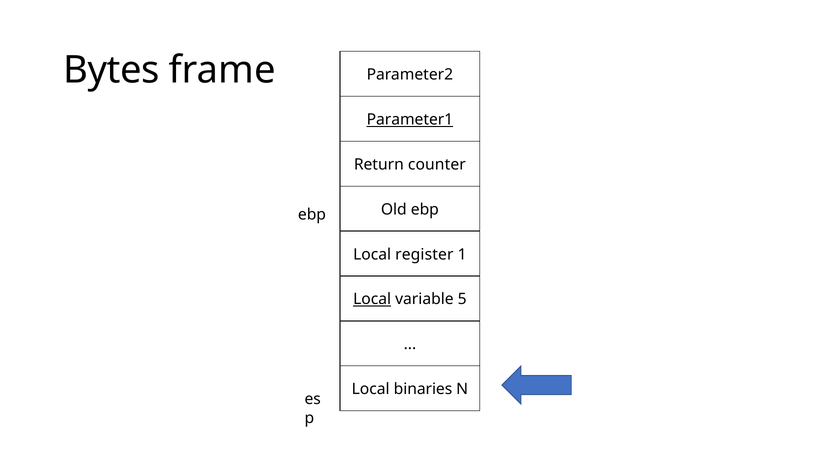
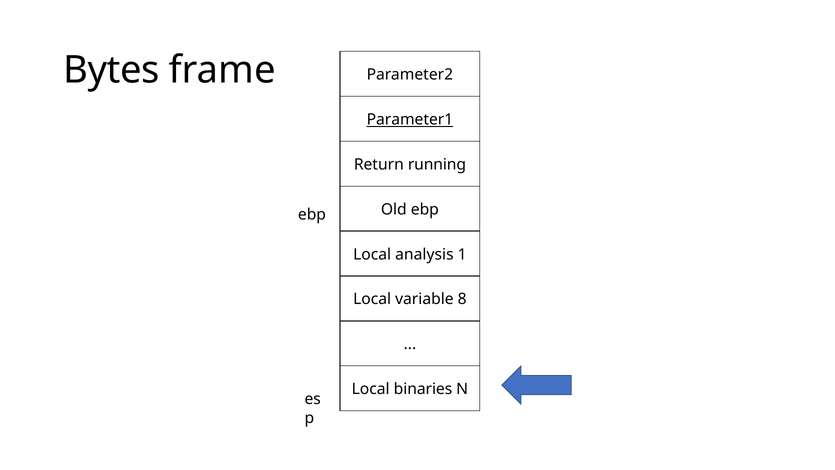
counter: counter -> running
register: register -> analysis
Local at (372, 299) underline: present -> none
5: 5 -> 8
